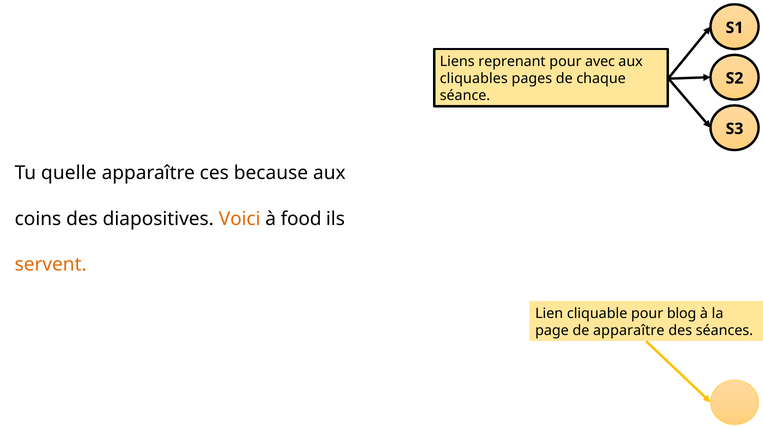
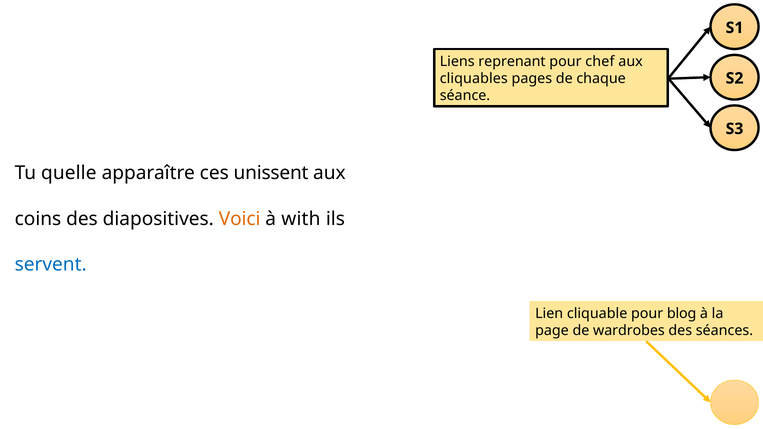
avec: avec -> chef
because: because -> unissent
food: food -> with
servent colour: orange -> blue
de apparaître: apparaître -> wardrobes
